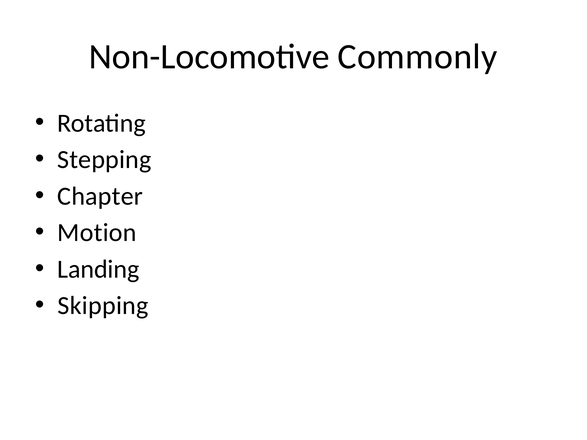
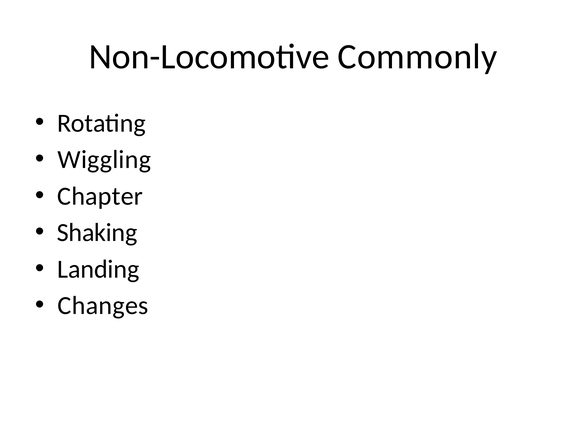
Stepping: Stepping -> Wiggling
Motion: Motion -> Shaking
Skipping: Skipping -> Changes
